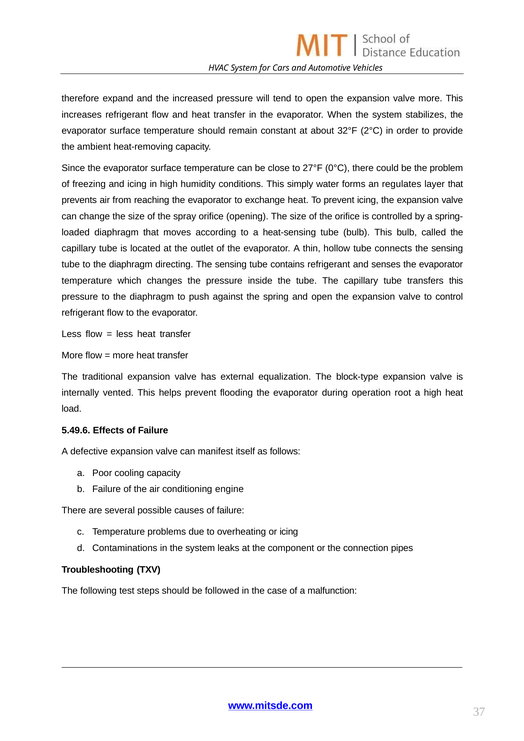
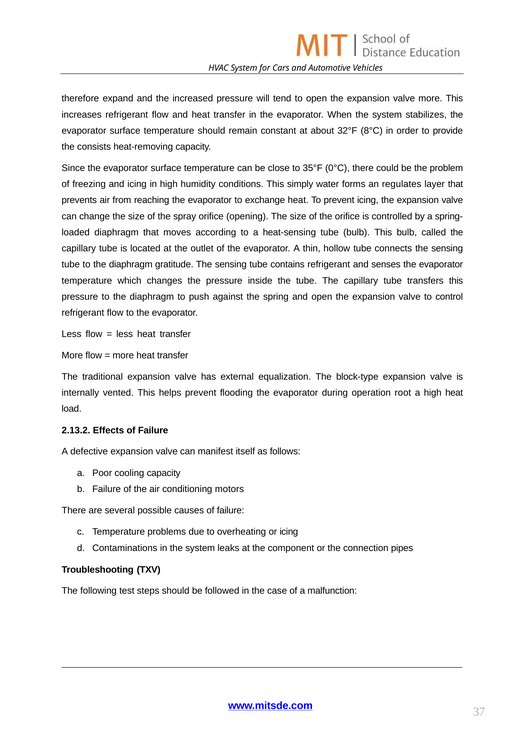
2°C: 2°C -> 8°C
ambient: ambient -> consists
27°F: 27°F -> 35°F
directing: directing -> gratitude
5.49.6: 5.49.6 -> 2.13.2
engine: engine -> motors
